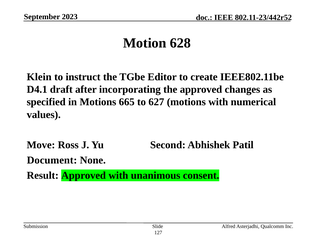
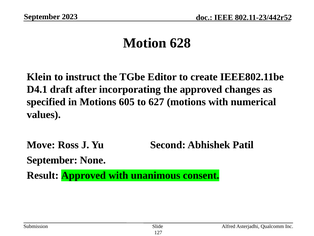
665: 665 -> 605
Document at (52, 160): Document -> September
